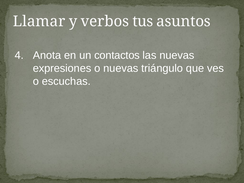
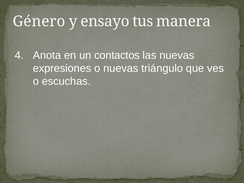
Llamar: Llamar -> Género
verbos: verbos -> ensayo
asuntos: asuntos -> manera
